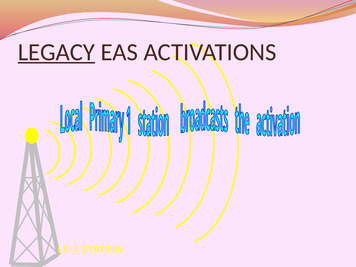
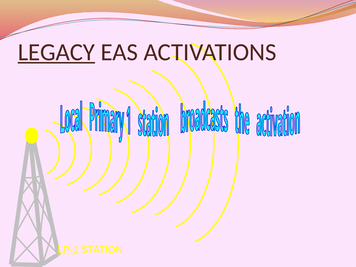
LP-1 underline: none -> present
